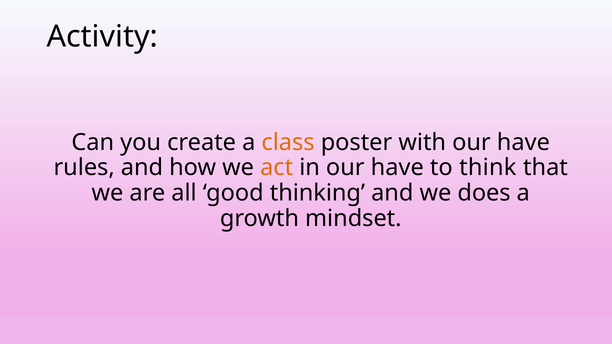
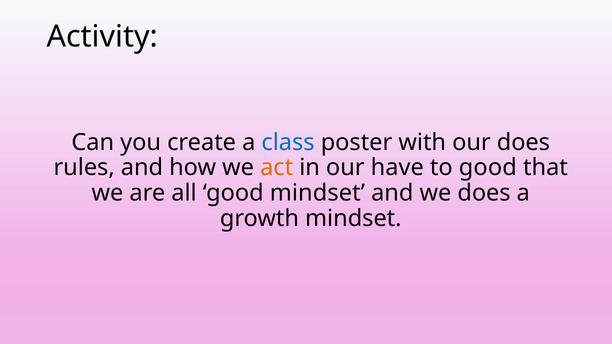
class colour: orange -> blue
with our have: have -> does
to think: think -> good
good thinking: thinking -> mindset
